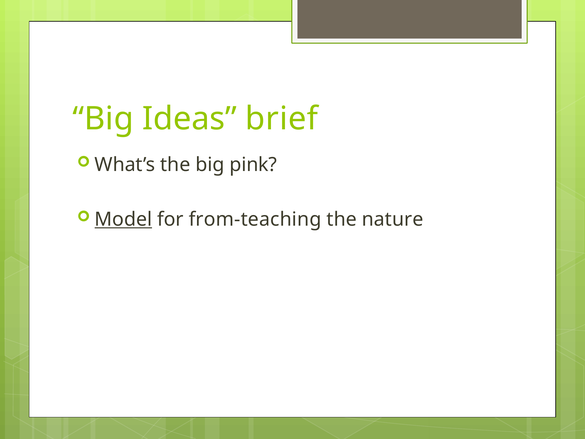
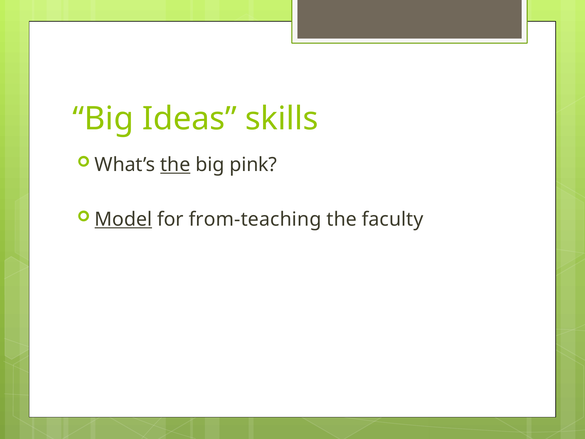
brief: brief -> skills
the at (175, 165) underline: none -> present
nature: nature -> faculty
